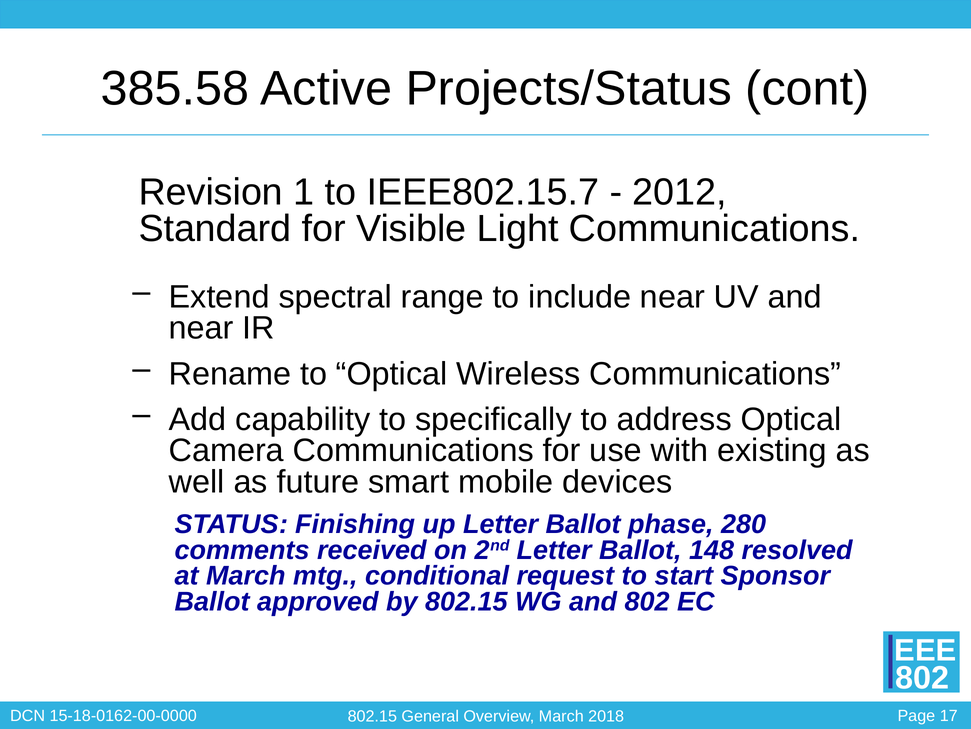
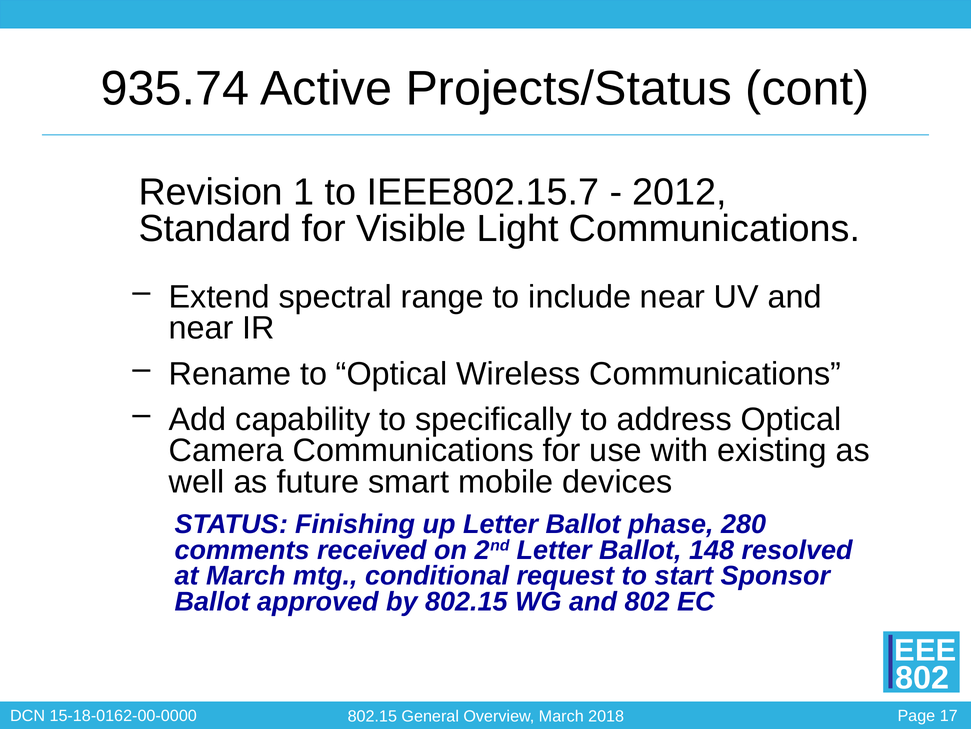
385.58: 385.58 -> 935.74
